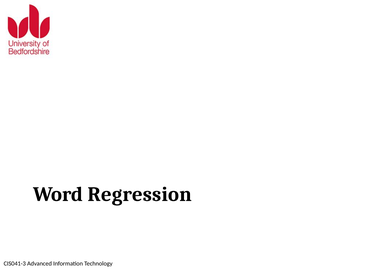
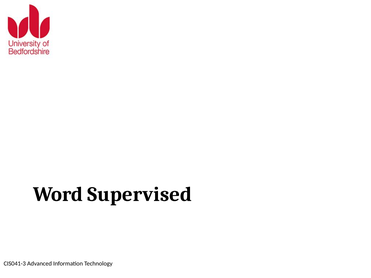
Regression: Regression -> Supervised
